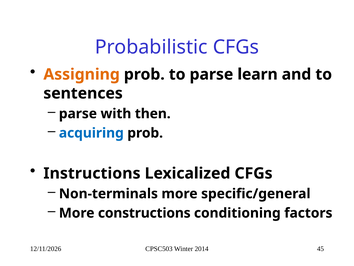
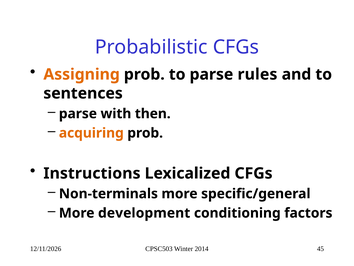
learn: learn -> rules
acquiring colour: blue -> orange
constructions: constructions -> development
